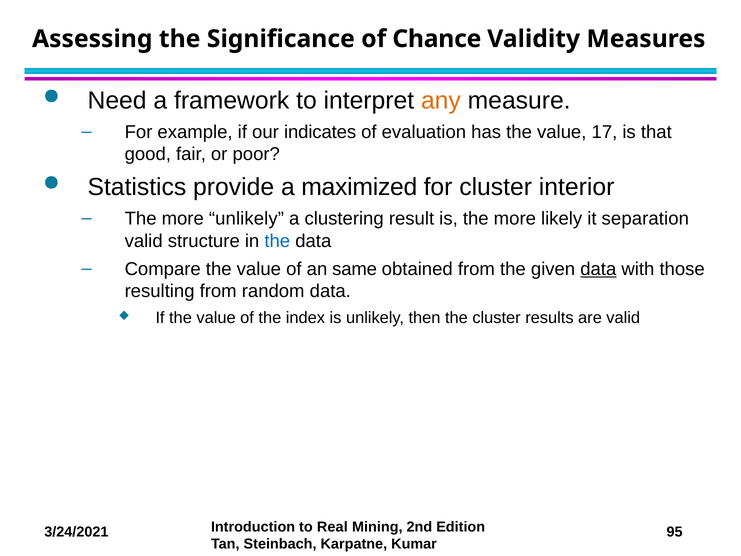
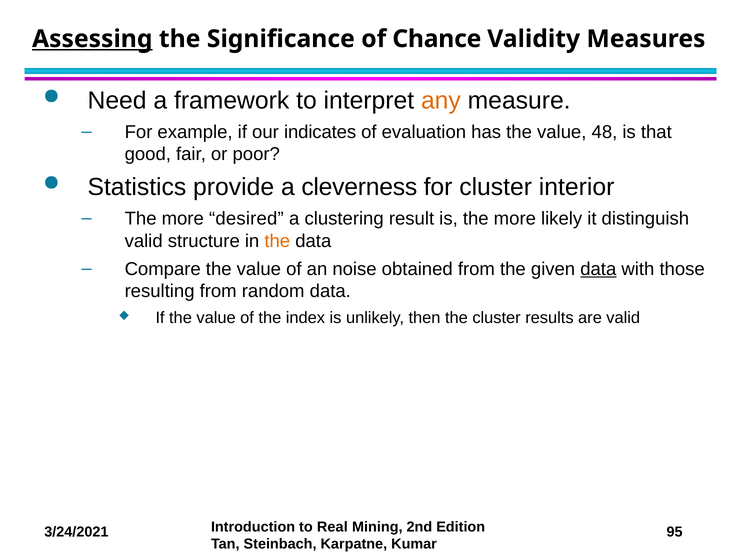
Assessing underline: none -> present
17: 17 -> 48
maximized: maximized -> cleverness
more unlikely: unlikely -> desired
separation: separation -> distinguish
the at (277, 241) colour: blue -> orange
same: same -> noise
